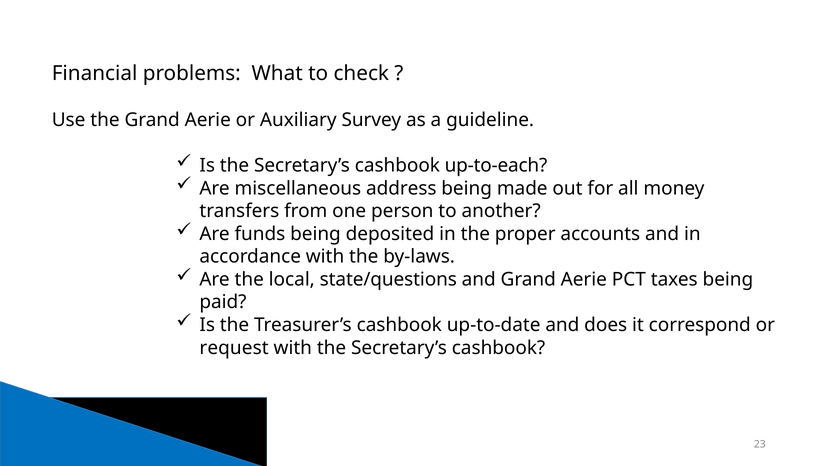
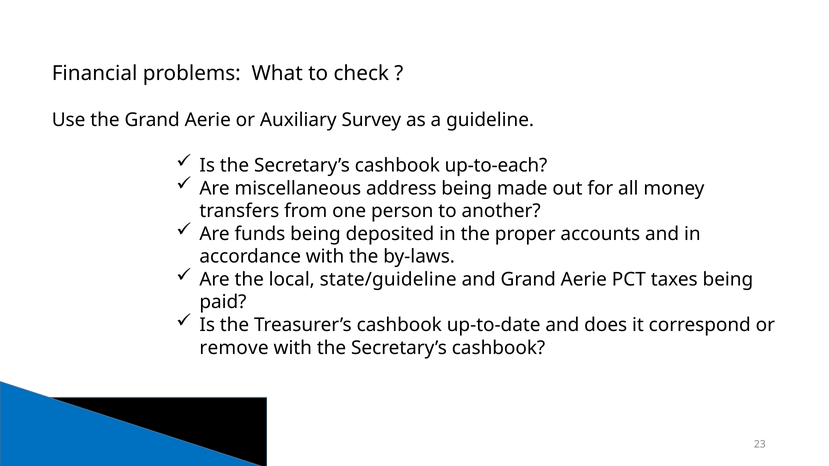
state/questions: state/questions -> state/guideline
request: request -> remove
